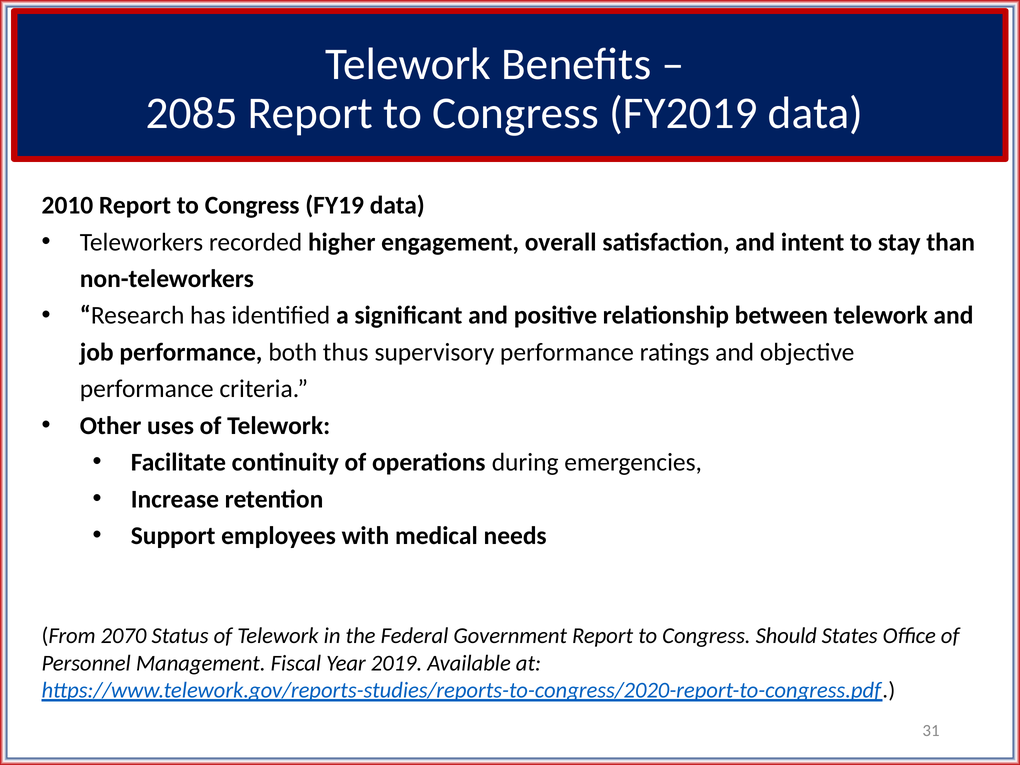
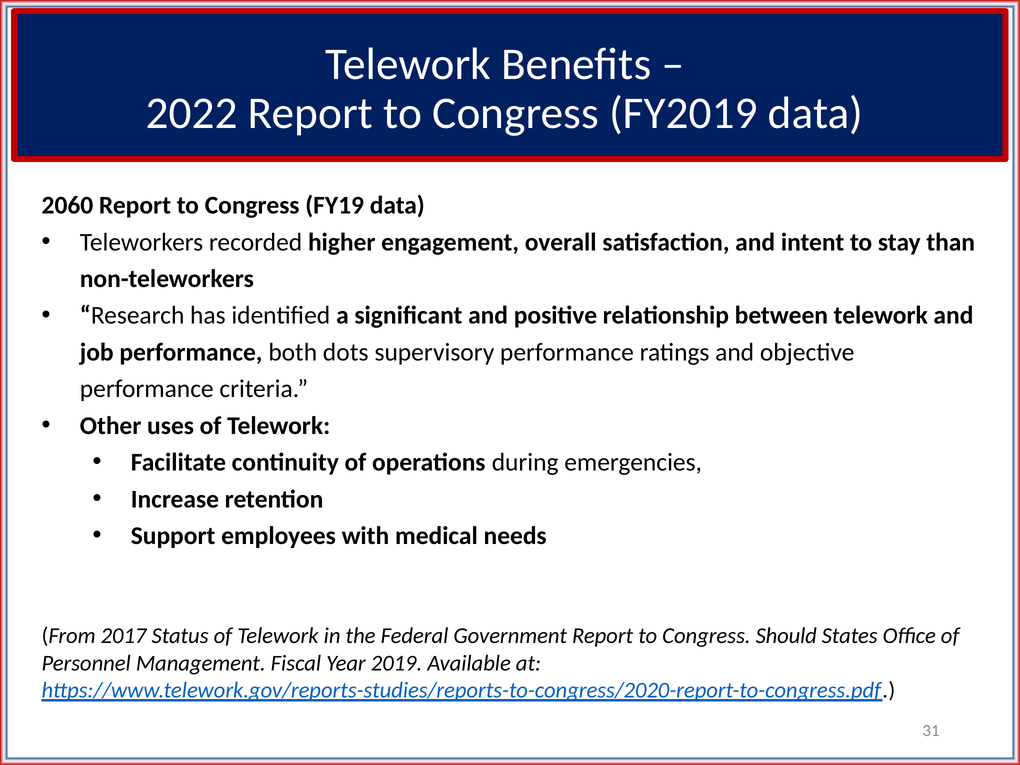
2085: 2085 -> 2022
2010: 2010 -> 2060
thus: thus -> dots
2070: 2070 -> 2017
